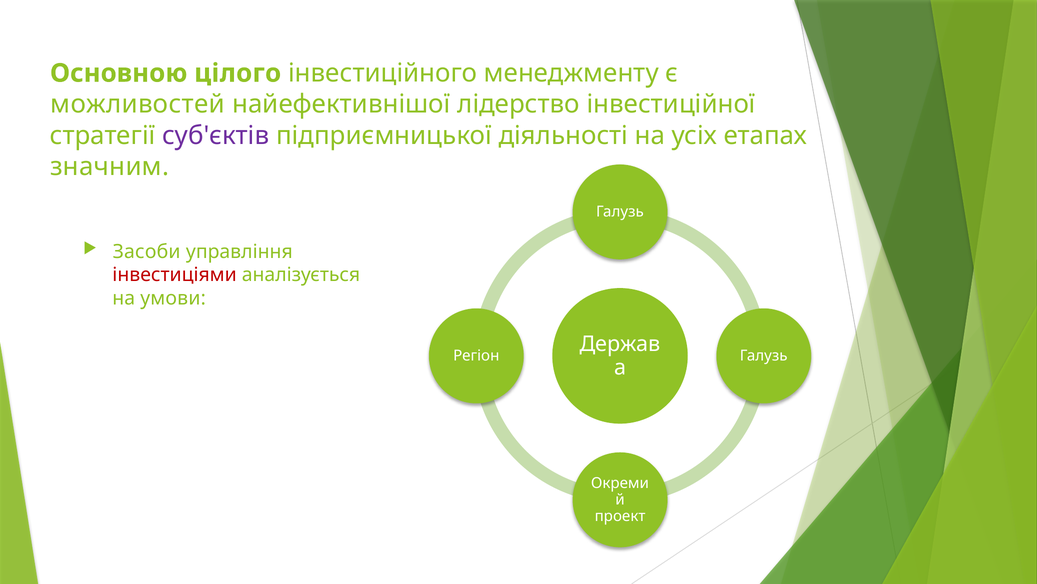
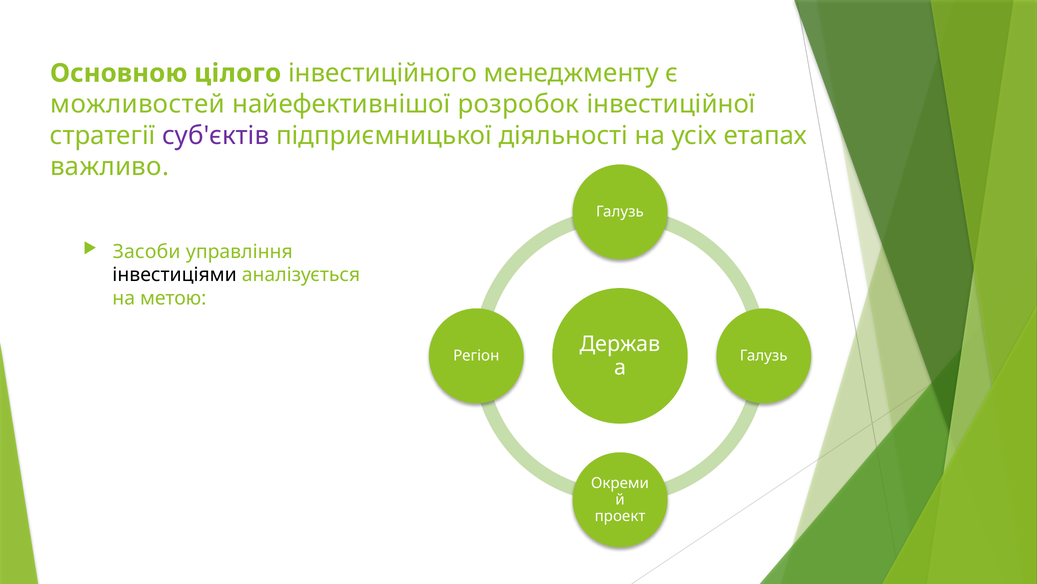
лідерство: лідерство -> розробок
значним: значним -> важливо
інвестиціями colour: red -> black
умови: умови -> метою
